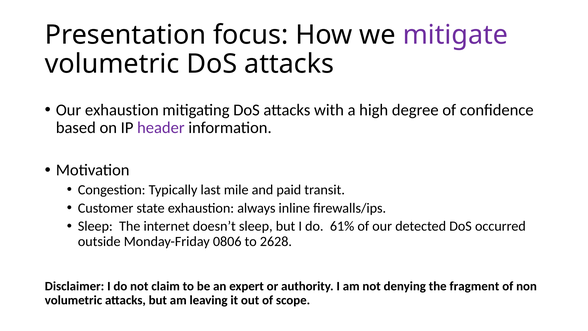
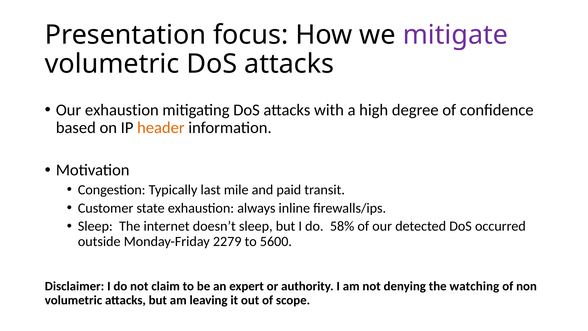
header colour: purple -> orange
61%: 61% -> 58%
0806: 0806 -> 2279
2628: 2628 -> 5600
fragment: fragment -> watching
